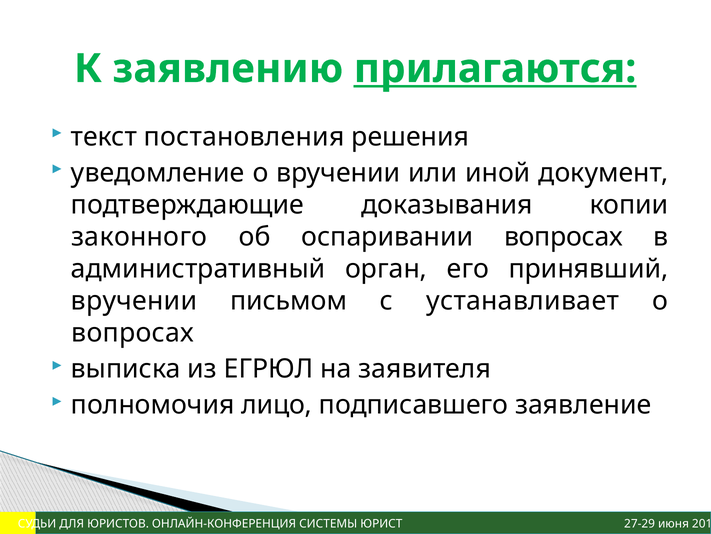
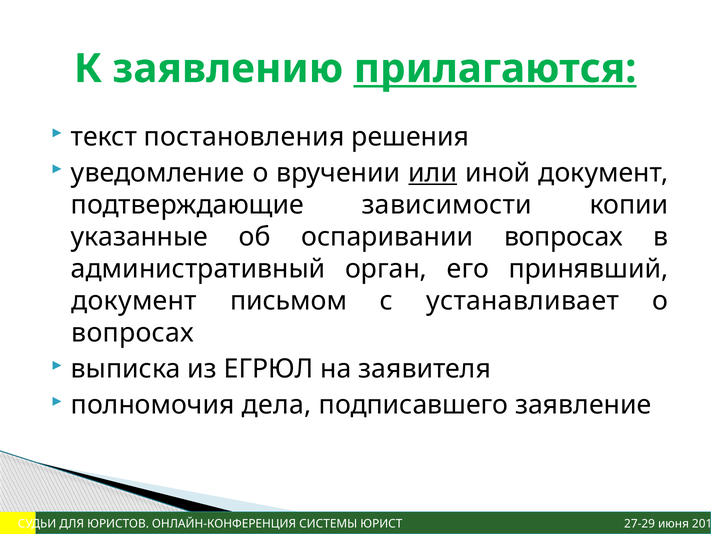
или underline: none -> present
доказывания: доказывания -> зависимости
законного: законного -> указанные
вручении at (134, 301): вручении -> документ
лицо: лицо -> дела
